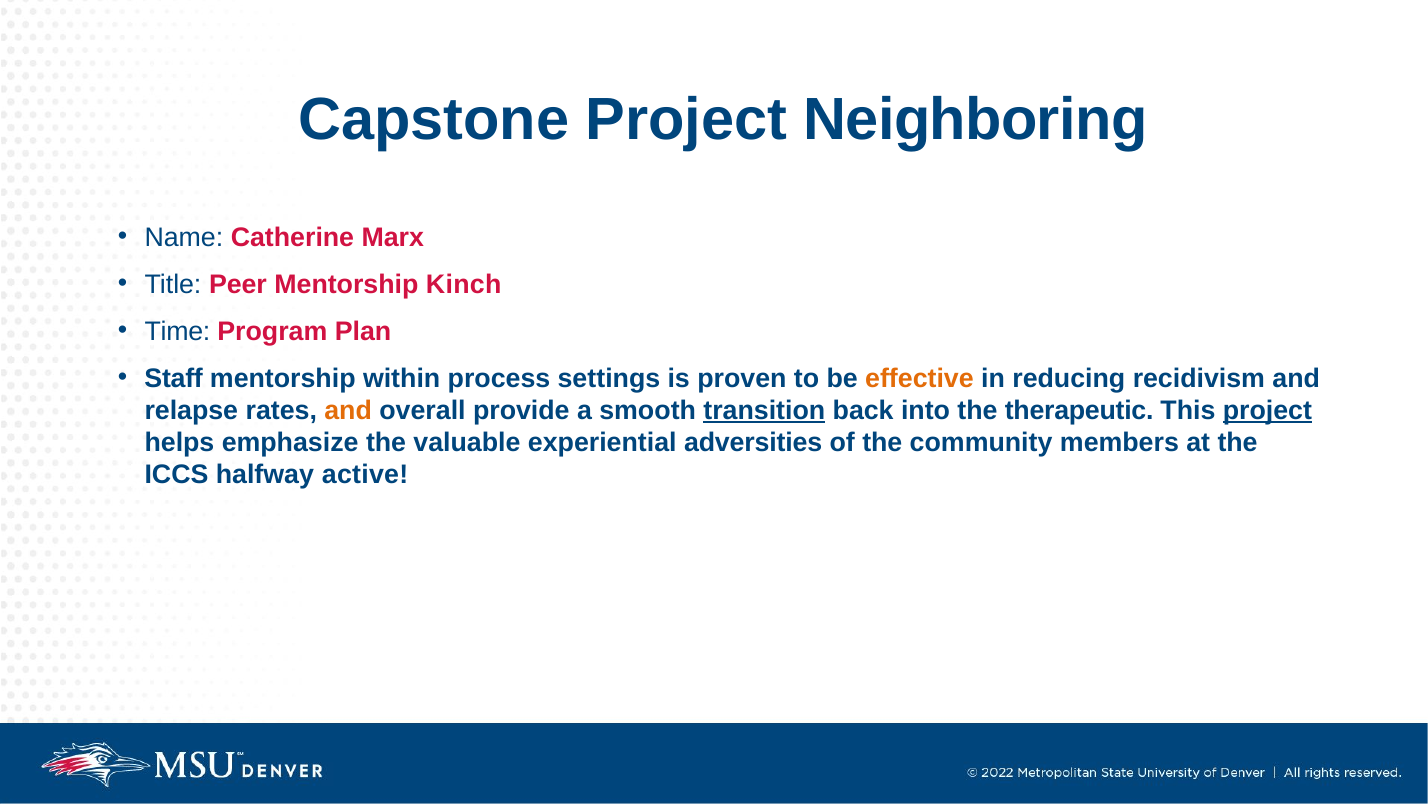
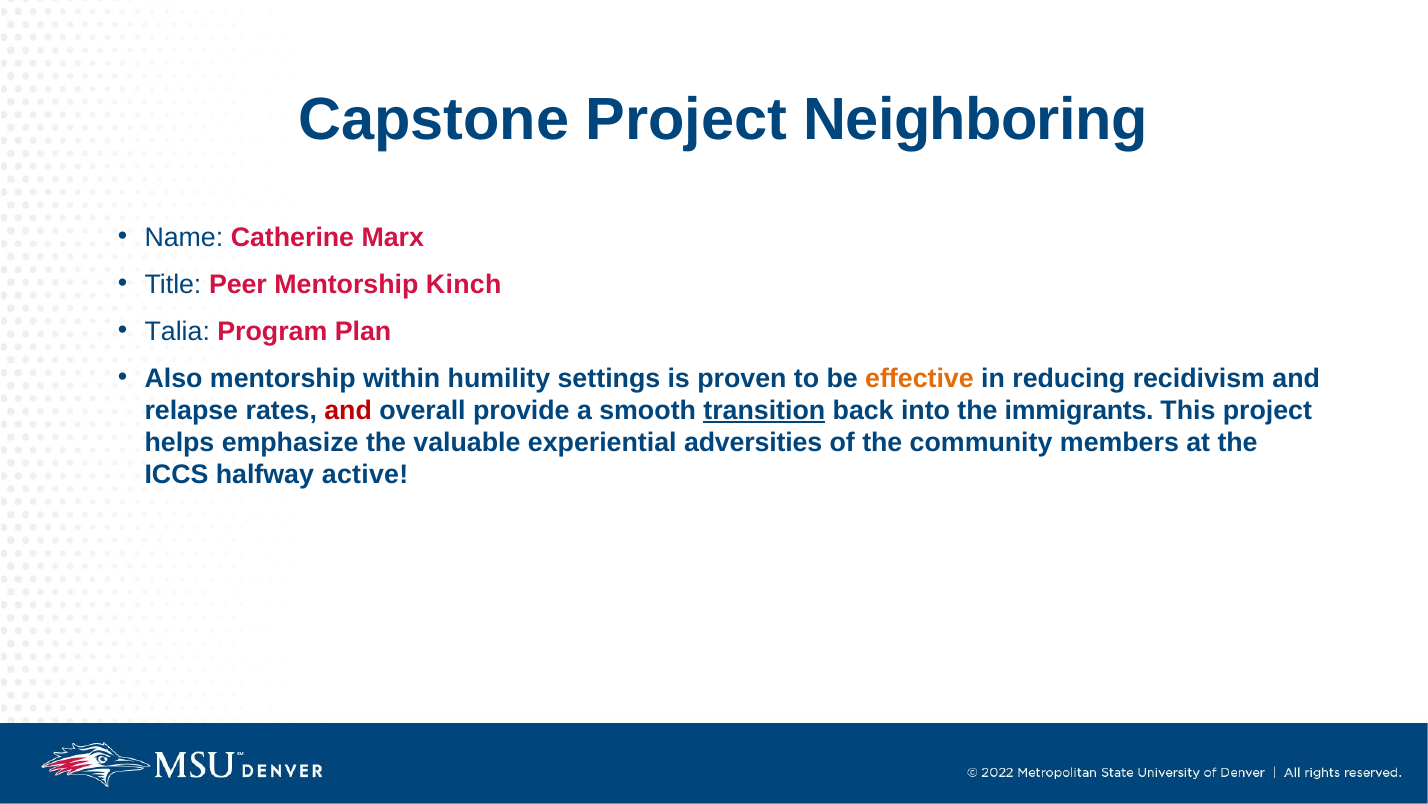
Time: Time -> Talia
Staff: Staff -> Also
process: process -> humility
and at (348, 410) colour: orange -> red
therapeutic: therapeutic -> immigrants
project at (1267, 410) underline: present -> none
